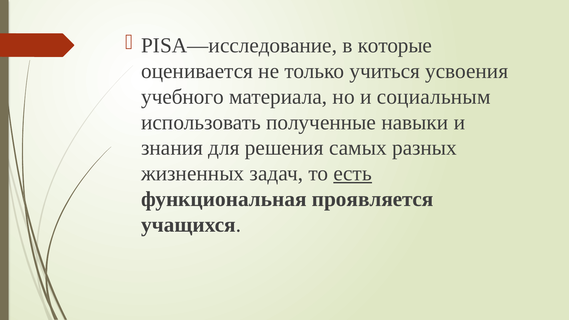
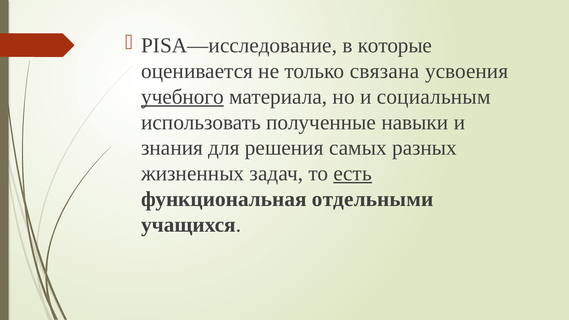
учиться: учиться -> связана
учебного underline: none -> present
проявляется: проявляется -> отдельными
